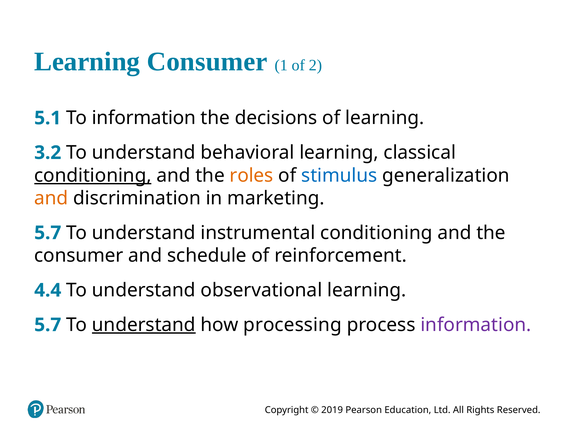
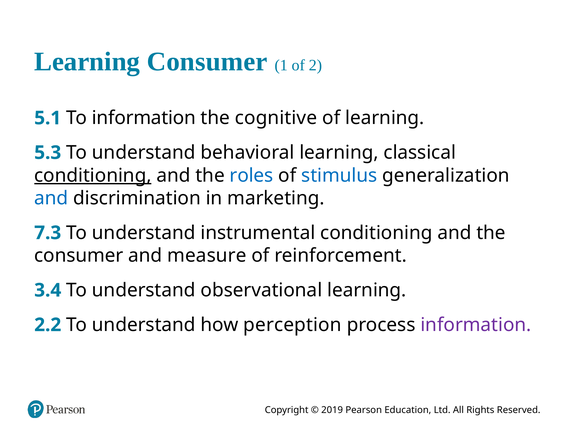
decisions: decisions -> cognitive
3.2: 3.2 -> 5.3
roles colour: orange -> blue
and at (51, 198) colour: orange -> blue
5.7 at (48, 233): 5.7 -> 7.3
schedule: schedule -> measure
4.4: 4.4 -> 3.4
5.7 at (48, 325): 5.7 -> 2.2
understand at (144, 325) underline: present -> none
processing: processing -> perception
